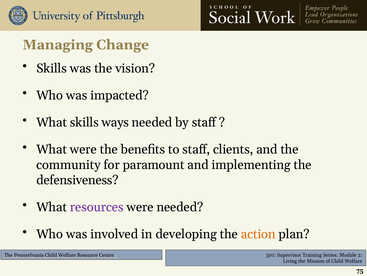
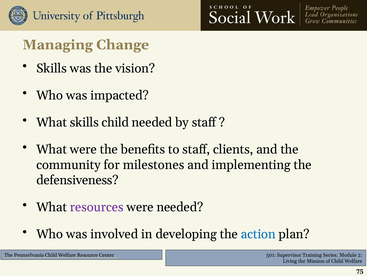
skills ways: ways -> child
paramount: paramount -> milestones
action colour: orange -> blue
